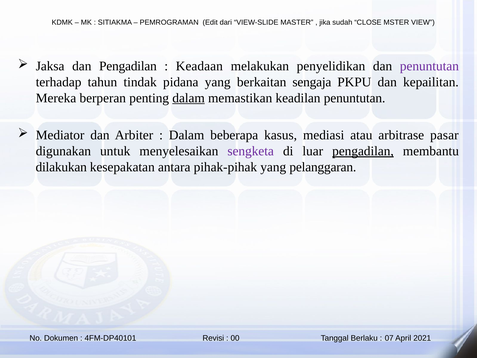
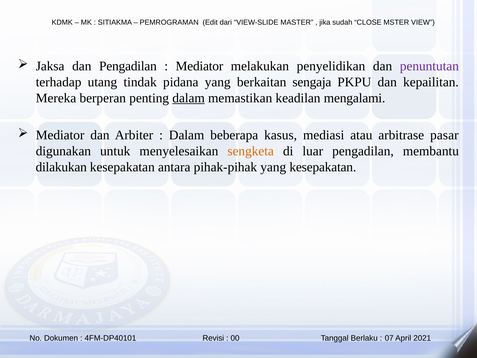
Keadaan at (199, 66): Keadaan -> Mediator
tahun: tahun -> utang
keadilan penuntutan: penuntutan -> mengalami
sengketa colour: purple -> orange
pengadilan at (363, 151) underline: present -> none
yang pelanggaran: pelanggaran -> kesepakatan
